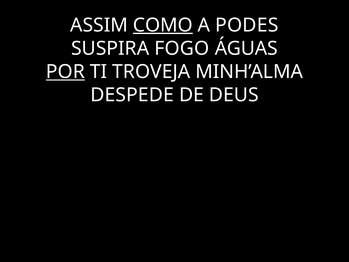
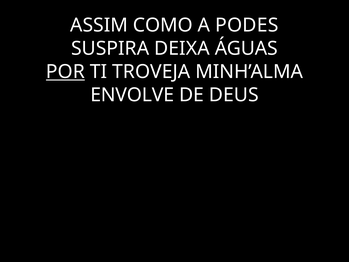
COMO underline: present -> none
FOGO: FOGO -> DEIXA
DESPEDE: DESPEDE -> ENVOLVE
